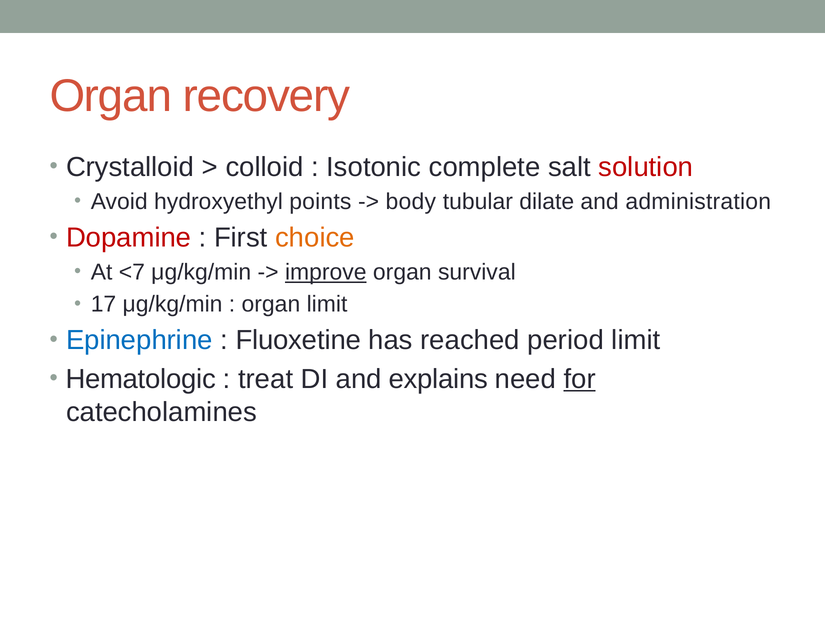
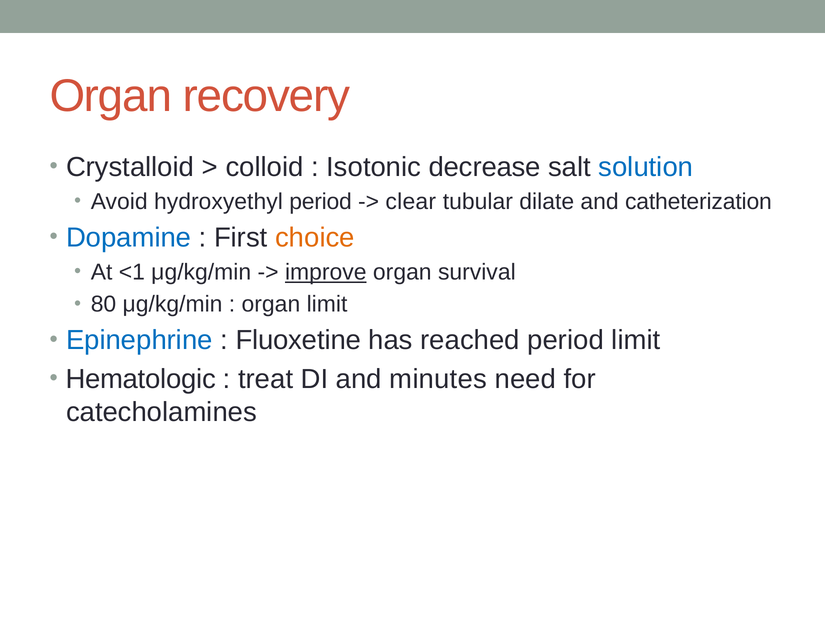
complete: complete -> decrease
solution colour: red -> blue
hydroxyethyl points: points -> period
body: body -> clear
administration: administration -> catheterization
Dopamine colour: red -> blue
<7: <7 -> <1
17: 17 -> 80
explains: explains -> minutes
for underline: present -> none
